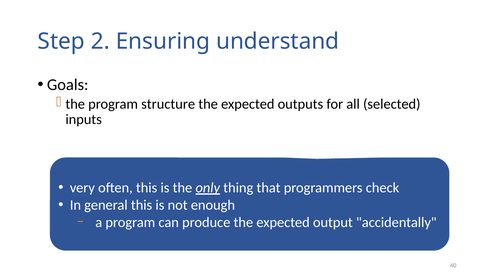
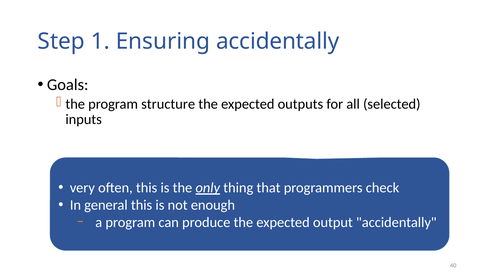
2: 2 -> 1
Ensuring understand: understand -> accidentally
